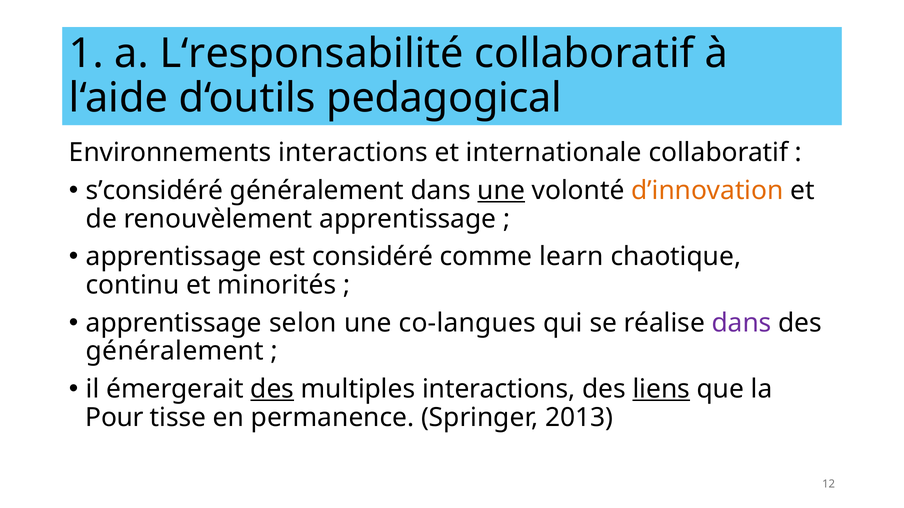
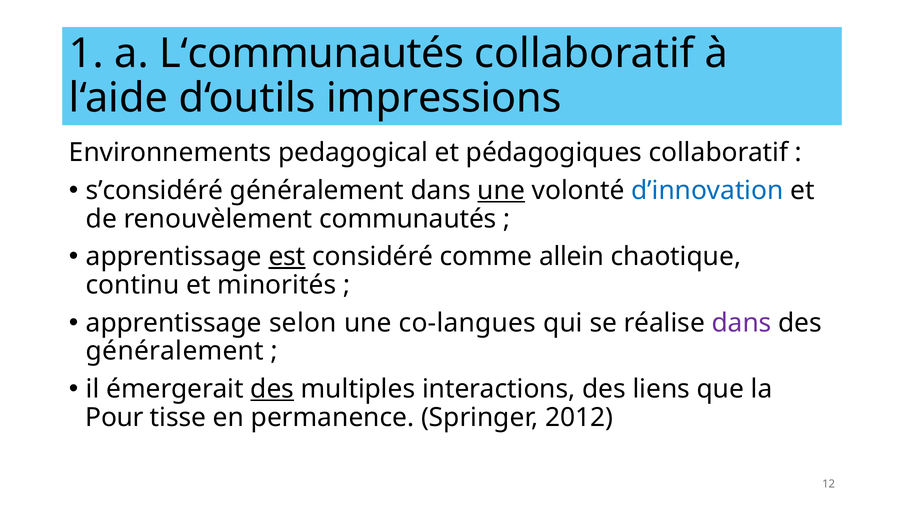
L‘responsabilité: L‘responsabilité -> L‘communautés
pedagogical: pedagogical -> impressions
Environnements interactions: interactions -> pedagogical
internationale: internationale -> pédagogiques
d’innovation colour: orange -> blue
renouvèlement apprentissage: apprentissage -> communautés
est underline: none -> present
learn: learn -> allein
liens underline: present -> none
2013: 2013 -> 2012
